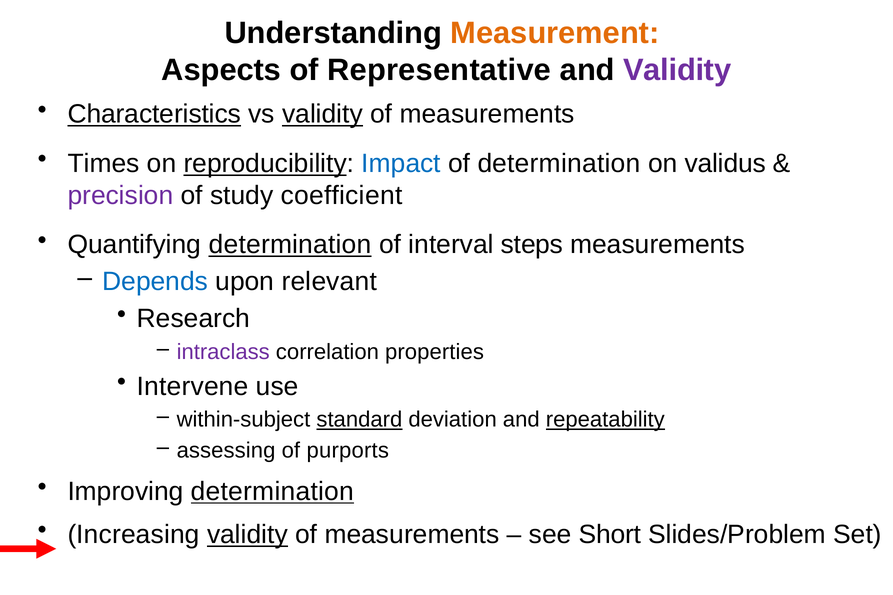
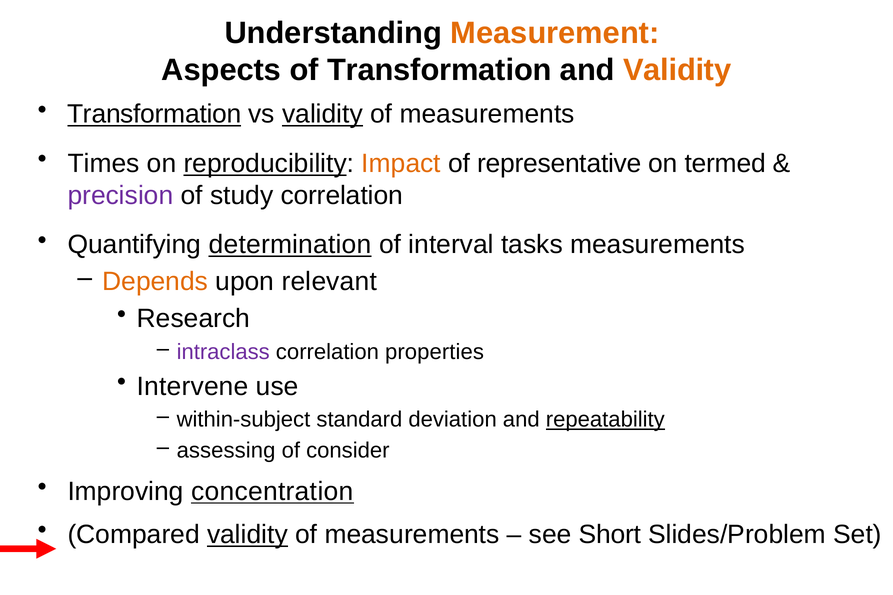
of Representative: Representative -> Transformation
Validity at (677, 70) colour: purple -> orange
Characteristics at (154, 114): Characteristics -> Transformation
Impact colour: blue -> orange
of determination: determination -> representative
validus: validus -> termed
study coefficient: coefficient -> correlation
steps: steps -> tasks
Depends colour: blue -> orange
standard underline: present -> none
purports: purports -> consider
Improving determination: determination -> concentration
Increasing: Increasing -> Compared
